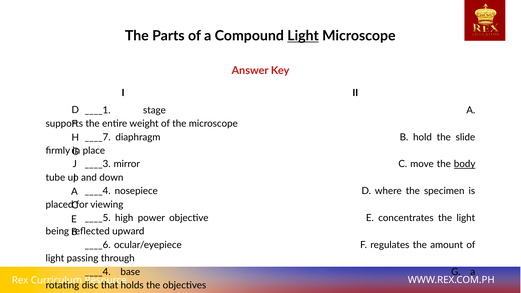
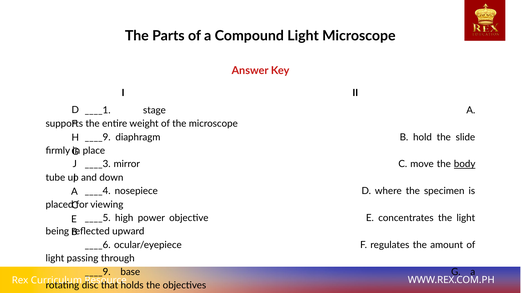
Light at (303, 36) underline: present -> none
____7 at (98, 137): ____7 -> ____9
____4 at (98, 272): ____4 -> ____9
